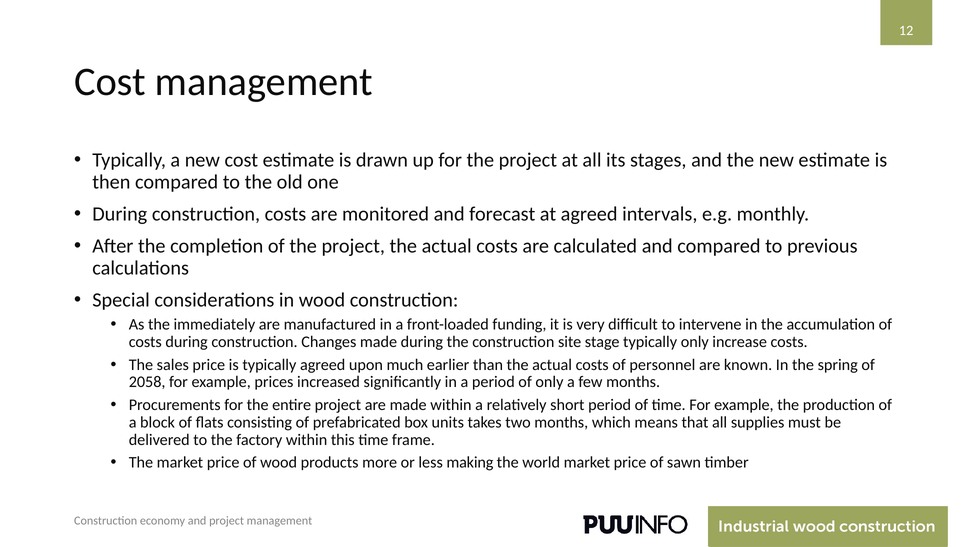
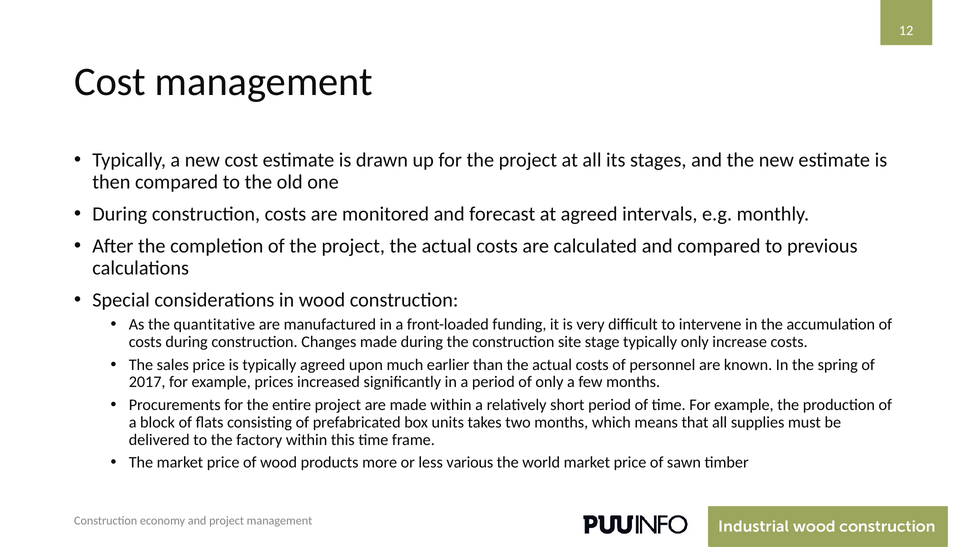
immediately: immediately -> quantitative
2058: 2058 -> 2017
making: making -> various
